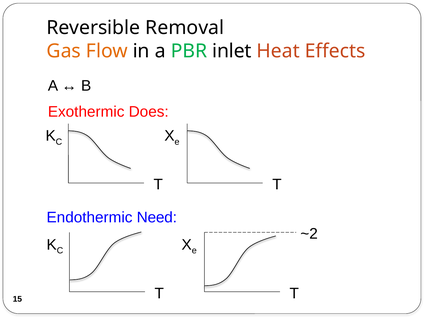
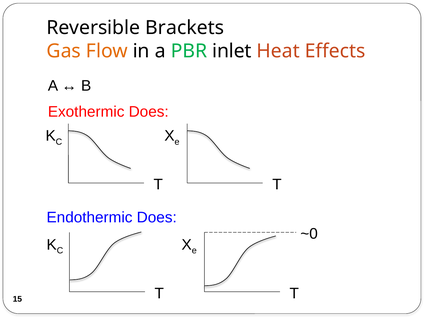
Removal: Removal -> Brackets
Endothermic Need: Need -> Does
~2: ~2 -> ~0
